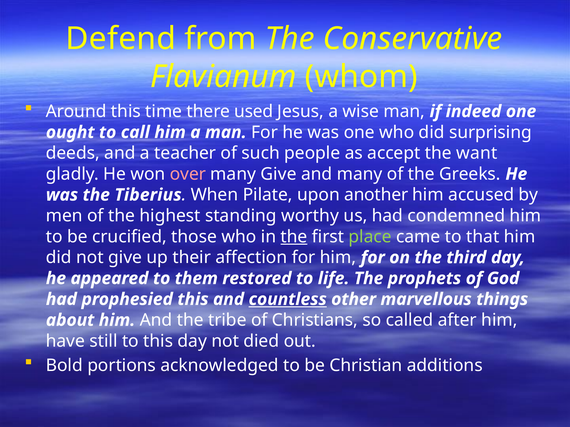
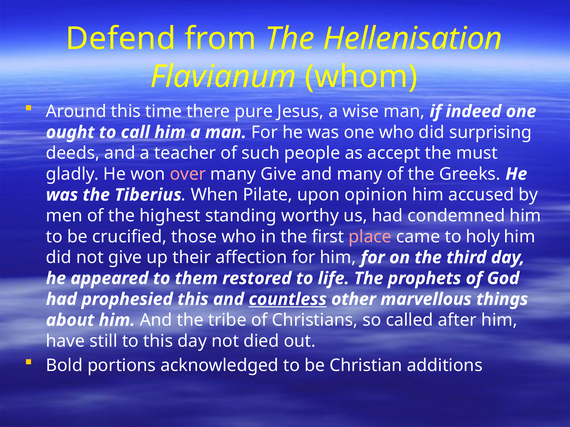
Conservative: Conservative -> Hellenisation
used: used -> pure
want: want -> must
another: another -> opinion
the at (294, 237) underline: present -> none
place colour: light green -> pink
that: that -> holy
